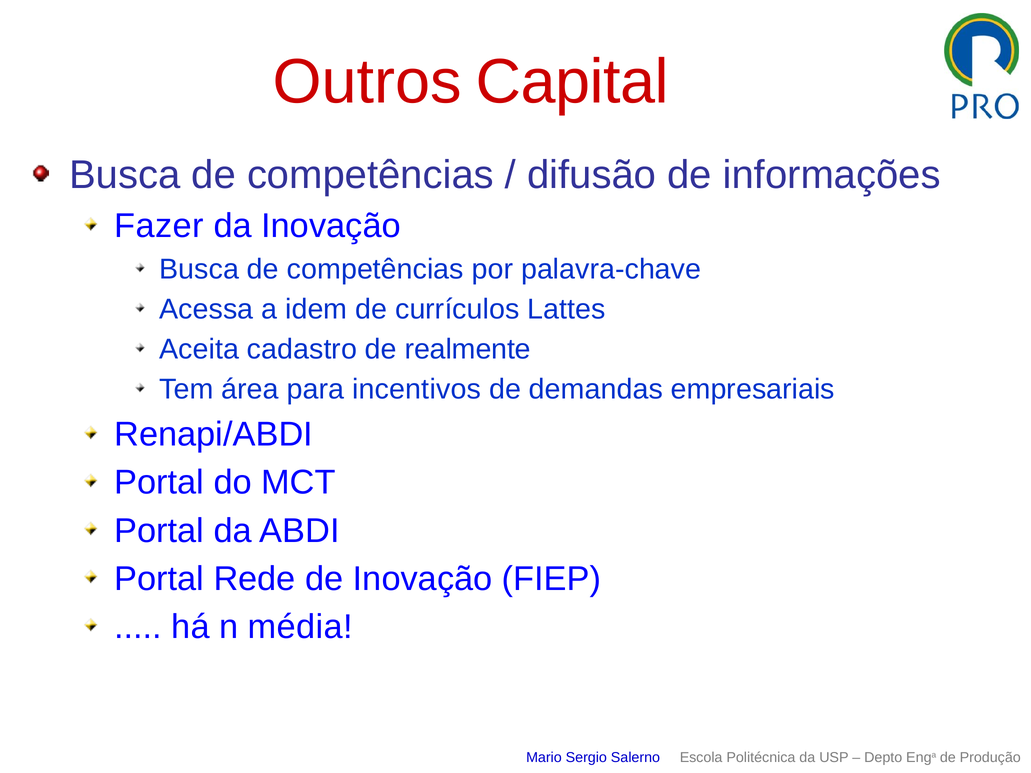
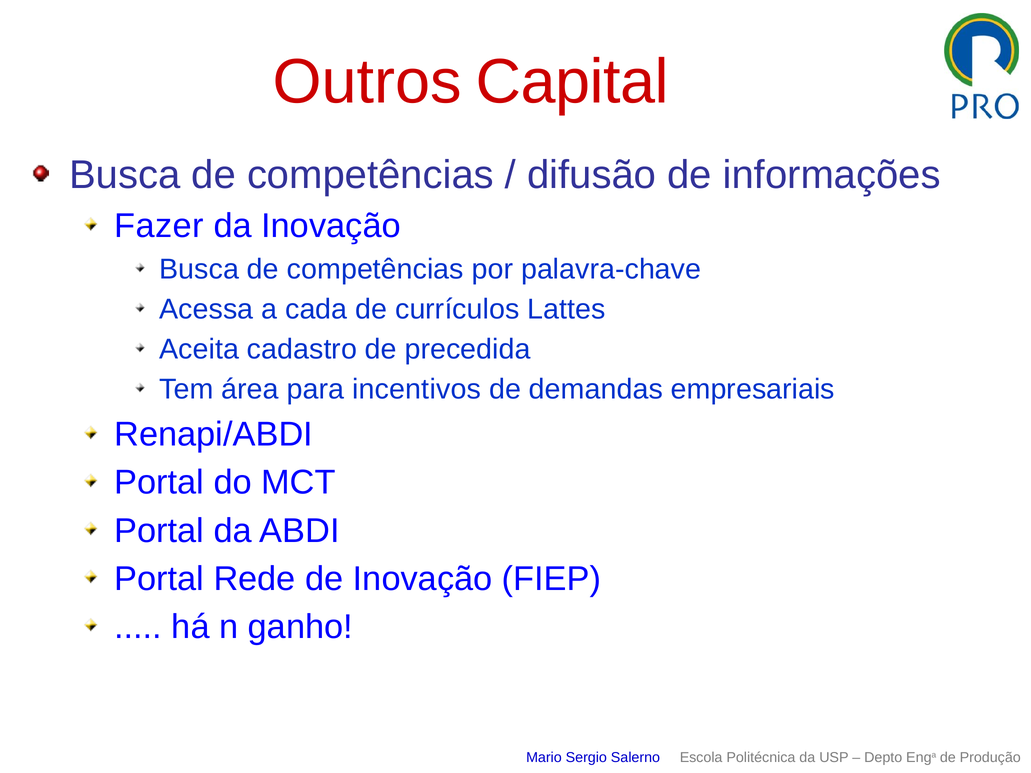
idem: idem -> cada
realmente: realmente -> precedida
média: média -> ganho
